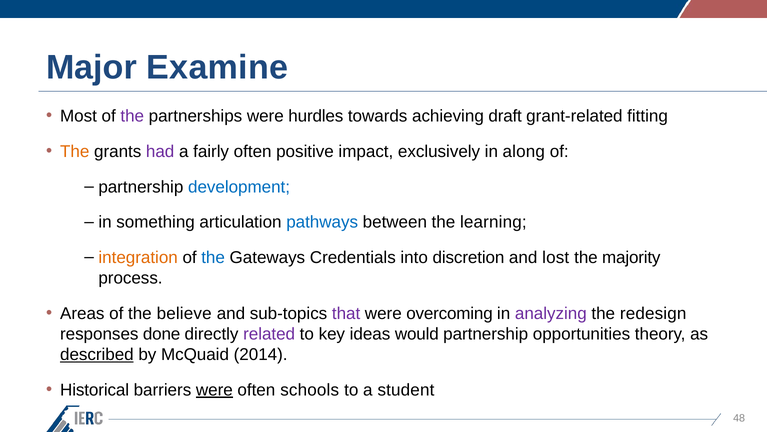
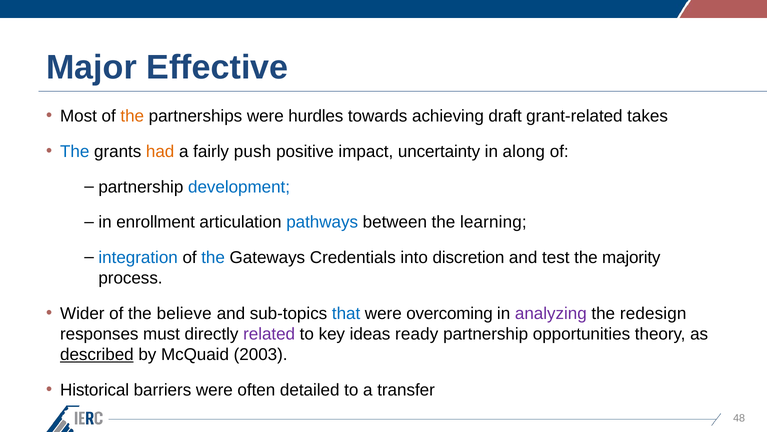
Examine: Examine -> Effective
the at (132, 116) colour: purple -> orange
fitting: fitting -> takes
The at (75, 151) colour: orange -> blue
had colour: purple -> orange
fairly often: often -> push
exclusively: exclusively -> uncertainty
something: something -> enrollment
integration colour: orange -> blue
lost: lost -> test
Areas: Areas -> Wider
that colour: purple -> blue
done: done -> must
would: would -> ready
2014: 2014 -> 2003
were at (214, 389) underline: present -> none
schools: schools -> detailed
student: student -> transfer
